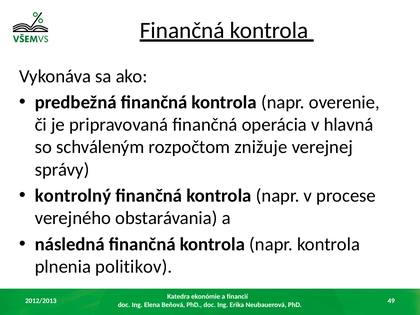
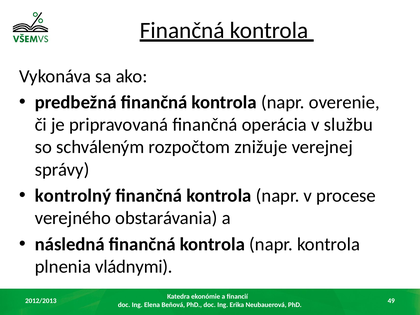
hlavná: hlavná -> službu
politikov: politikov -> vládnymi
